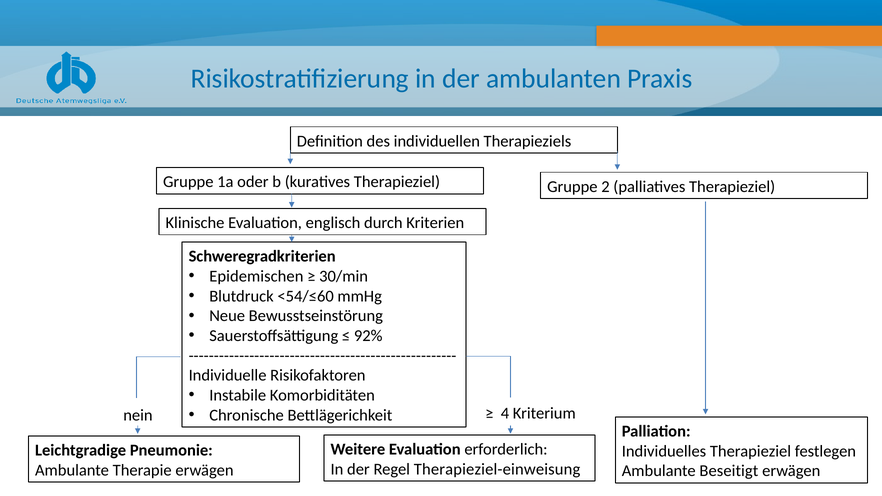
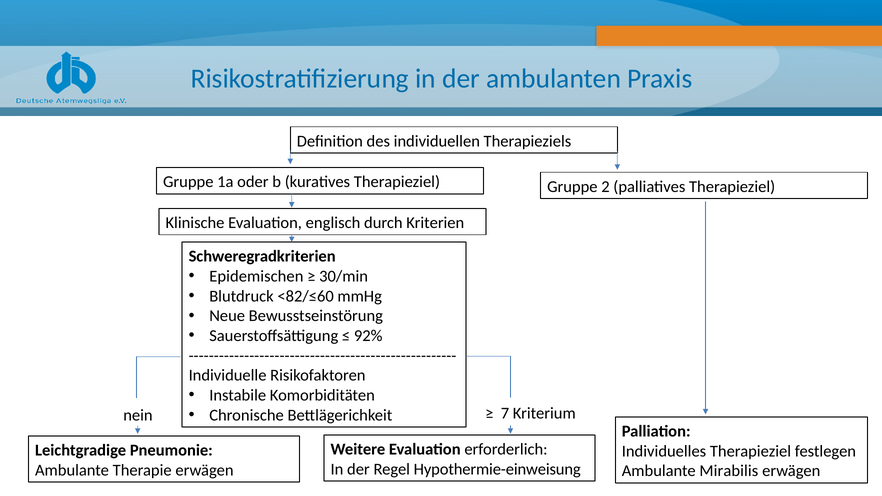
<54/≤60: <54/≤60 -> <82/≤60
4: 4 -> 7
Therapieziel-einweisung: Therapieziel-einweisung -> Hypothermie-einweisung
Beseitigt: Beseitigt -> Mirabilis
